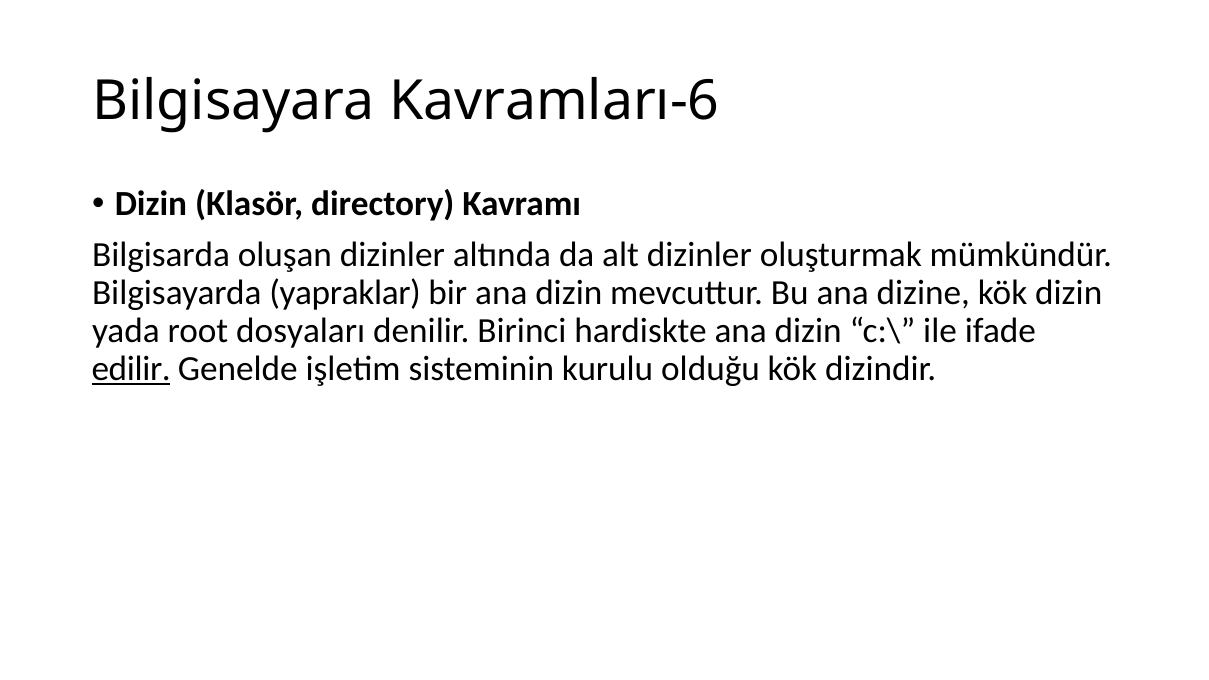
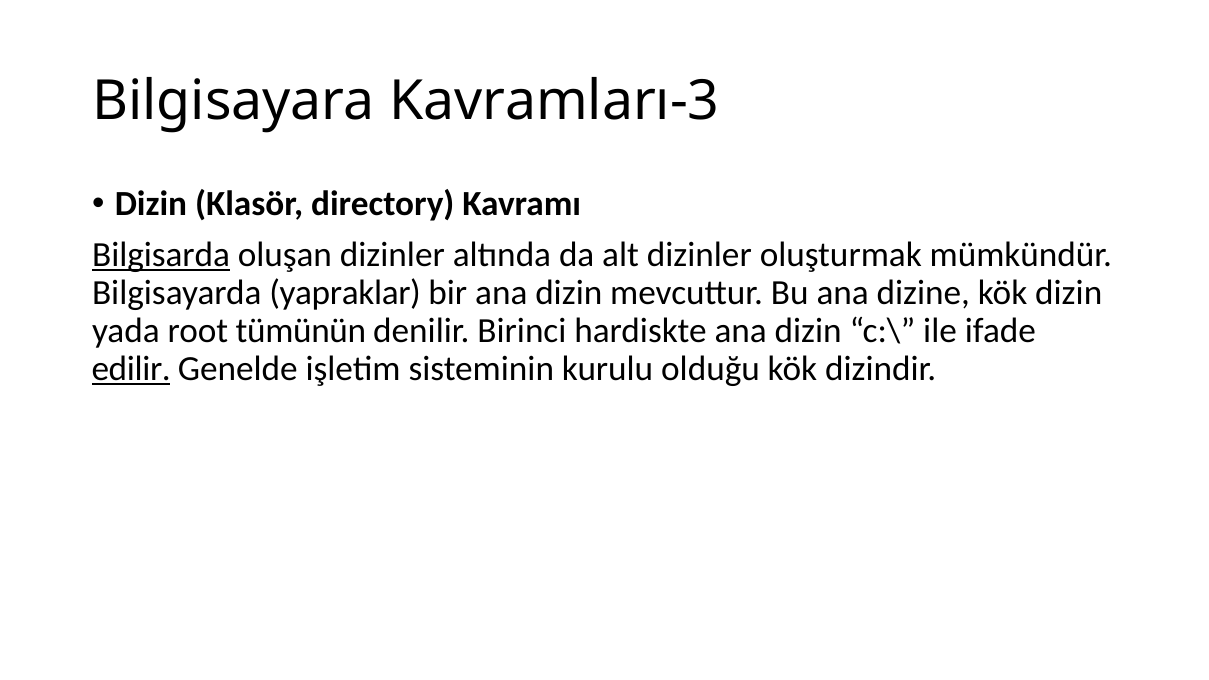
Kavramları-6: Kavramları-6 -> Kavramları-3
Bilgisarda underline: none -> present
dosyaları: dosyaları -> tümünün
